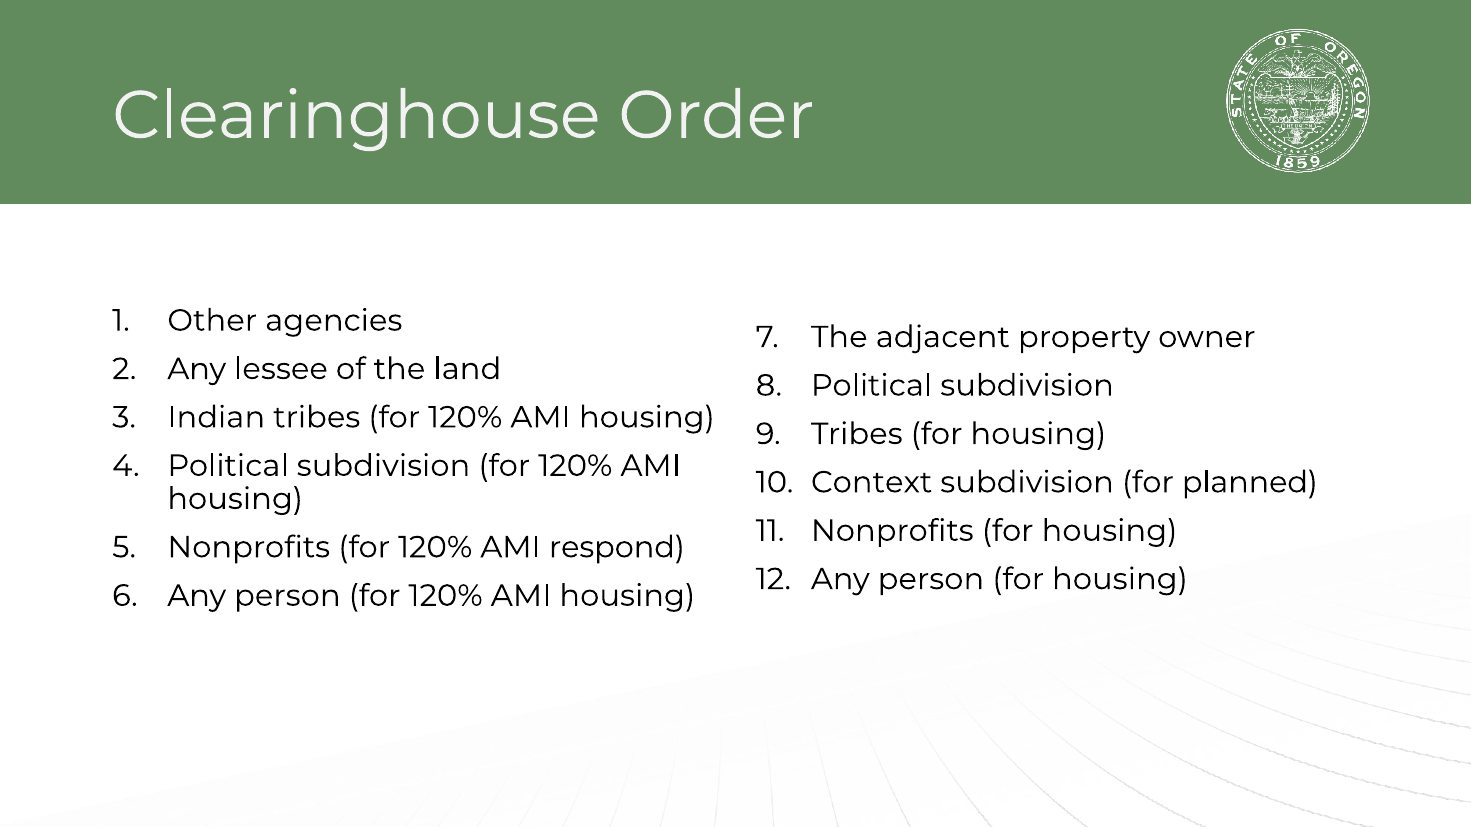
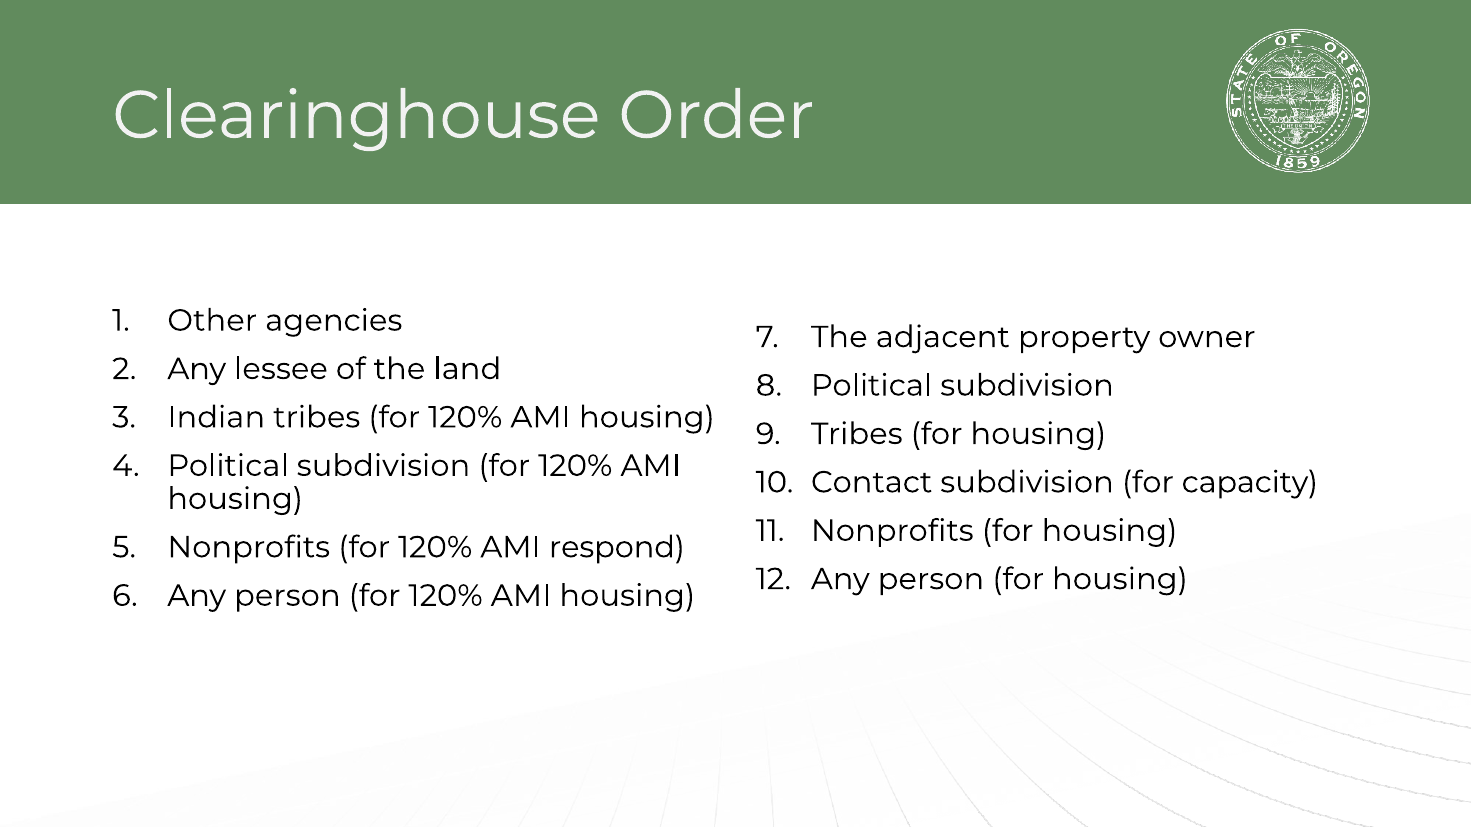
Context: Context -> Contact
planned: planned -> capacity
